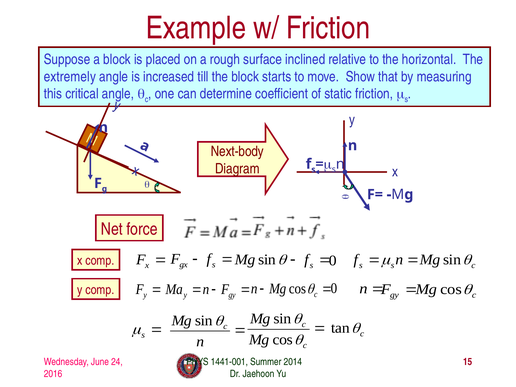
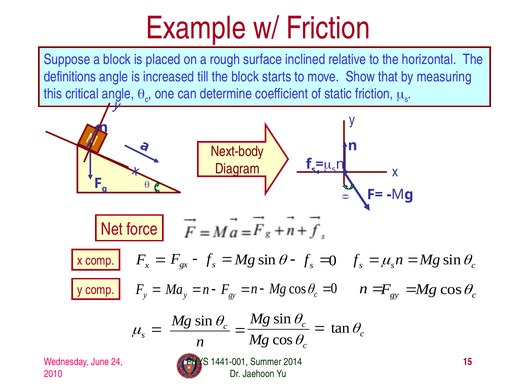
extremely: extremely -> definitions
2016: 2016 -> 2010
